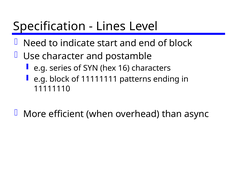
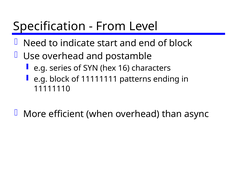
Lines: Lines -> From
Use character: character -> overhead
